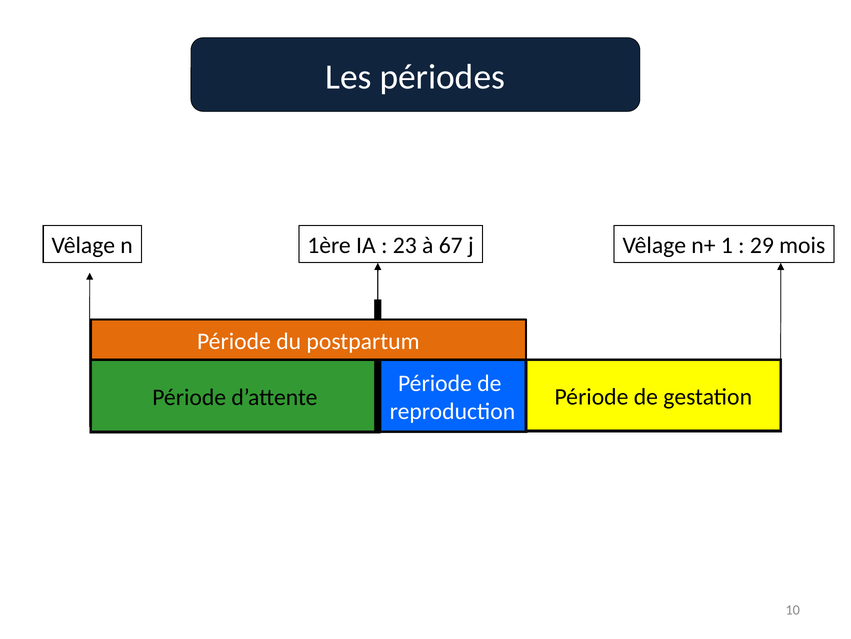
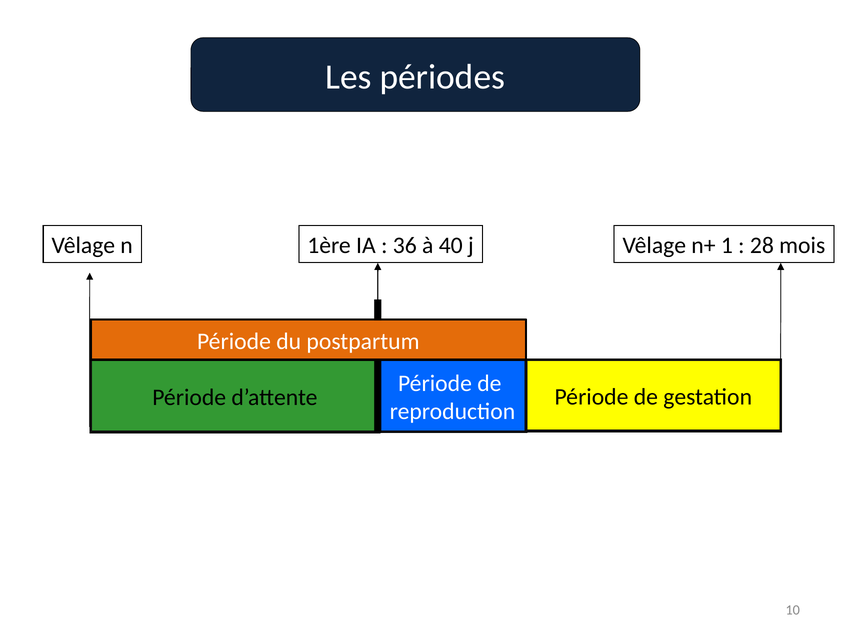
23: 23 -> 36
67: 67 -> 40
29: 29 -> 28
